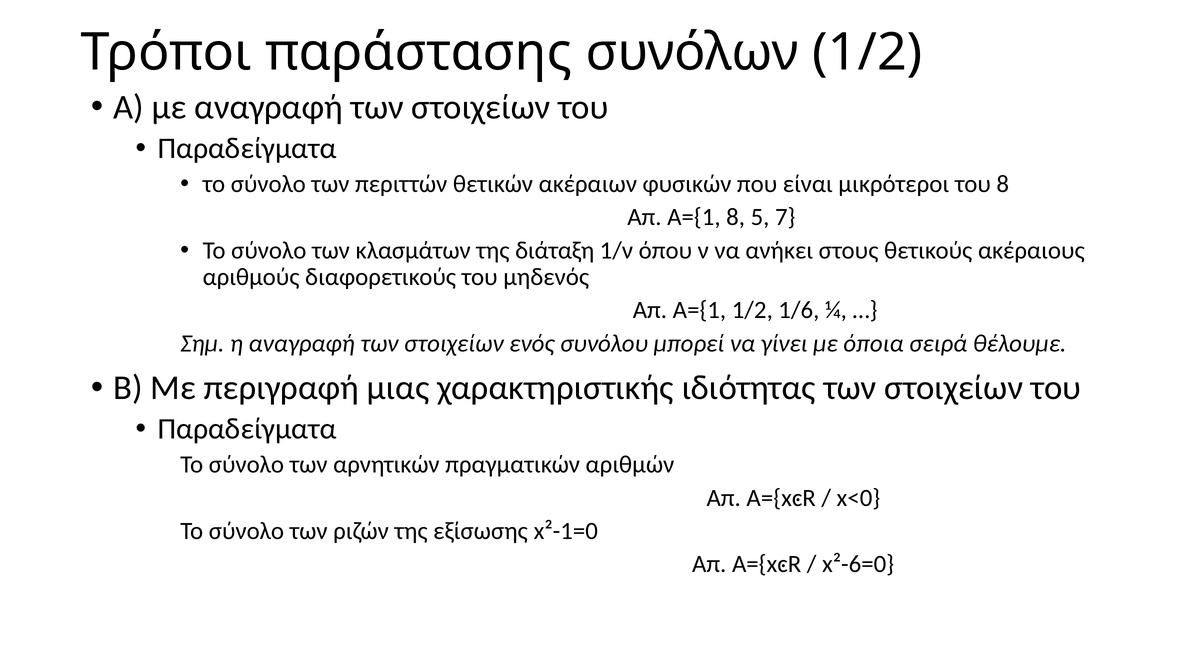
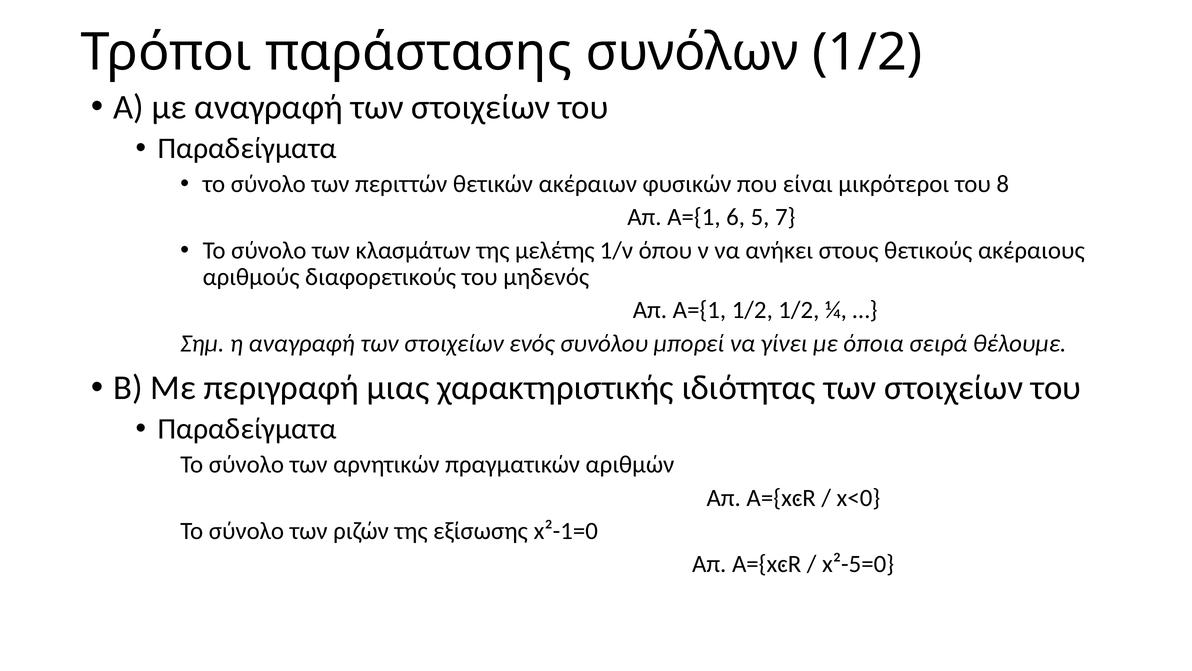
Α={1 8: 8 -> 6
διάταξη: διάταξη -> μελέτης
1/2 1/6: 1/6 -> 1/2
x²-6=0: x²-6=0 -> x²-5=0
